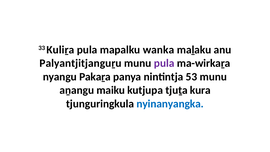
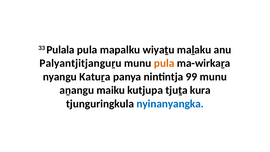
Kuliṟa: Kuliṟa -> Pulala
wanka: wanka -> wiyaṯu
pula at (164, 63) colour: purple -> orange
Pakaṟa: Pakaṟa -> Katuṟa
53: 53 -> 99
